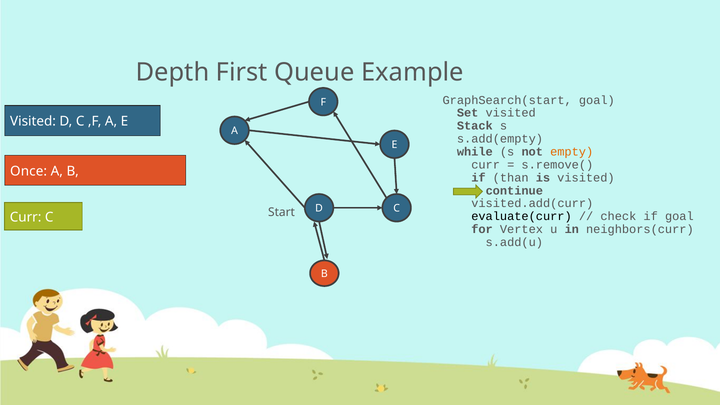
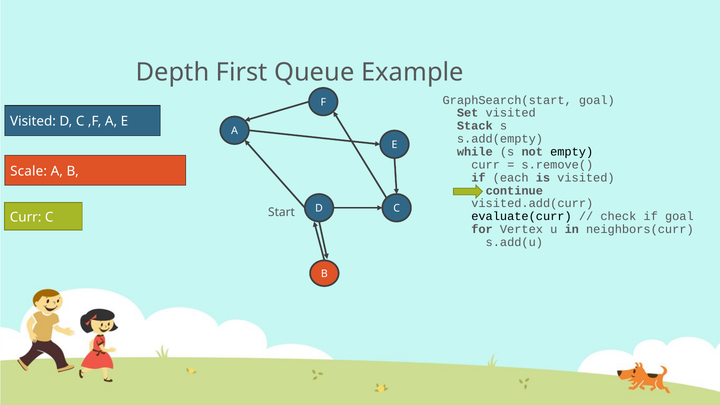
empty colour: orange -> black
Once: Once -> Scale
than: than -> each
